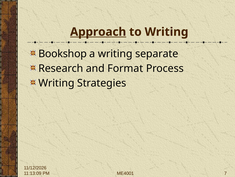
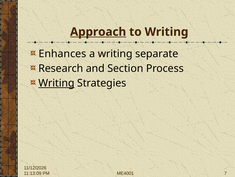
Bookshop: Bookshop -> Enhances
Format: Format -> Section
Writing at (56, 83) underline: none -> present
